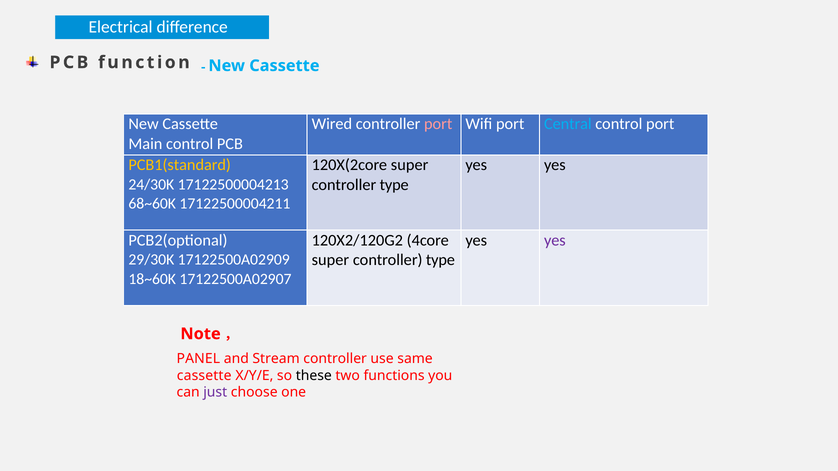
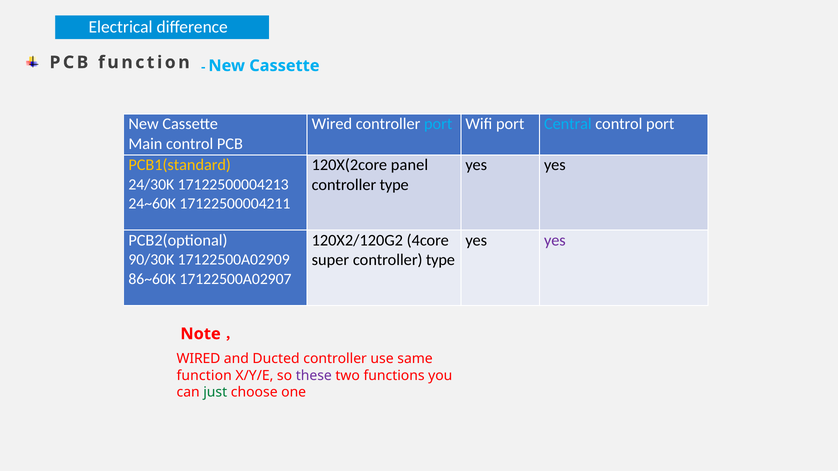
port at (438, 124) colour: pink -> light blue
120X(2core super: super -> panel
68~60K: 68~60K -> 24~60K
29/30K: 29/30K -> 90/30K
18~60K: 18~60K -> 86~60K
PANEL at (198, 359): PANEL -> WIRED
Stream: Stream -> Ducted
cassette at (204, 376): cassette -> function
these colour: black -> purple
just colour: purple -> green
